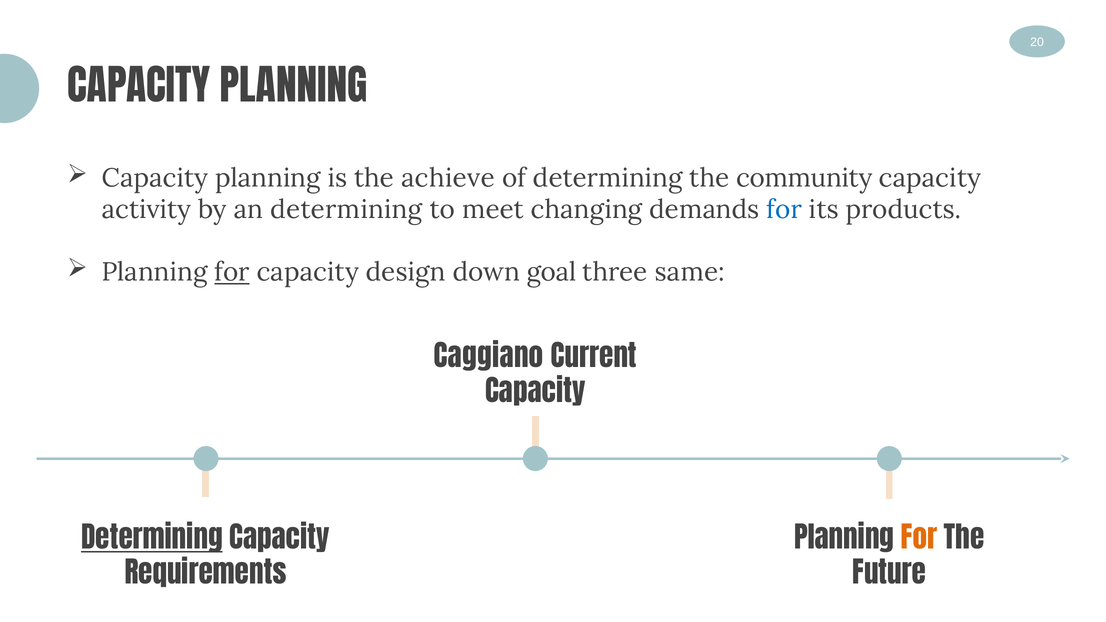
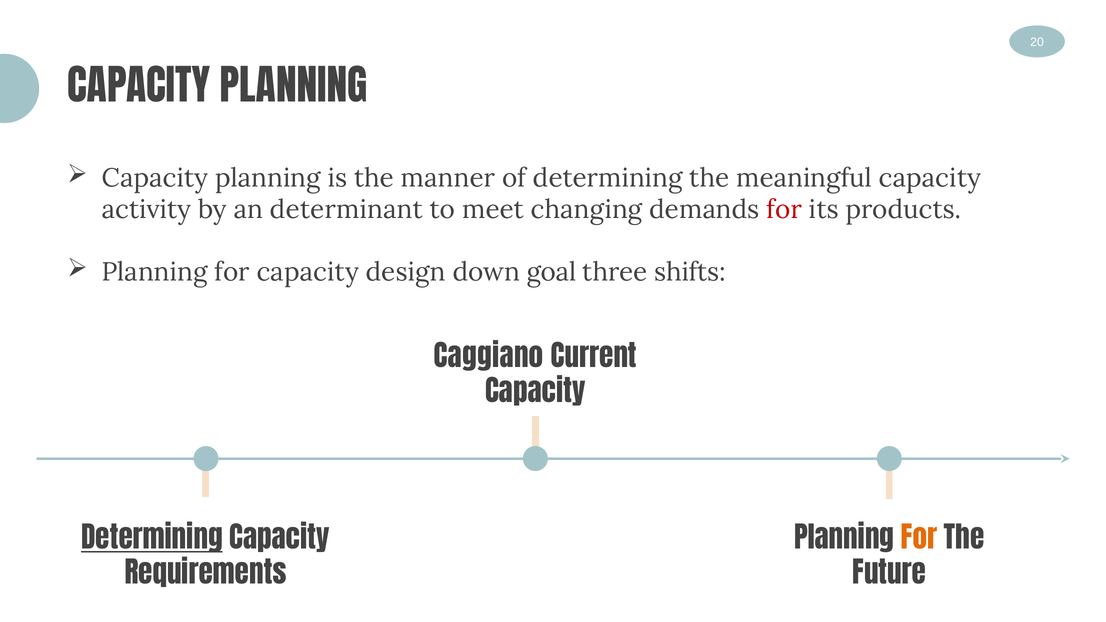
achieve: achieve -> manner
community: community -> meaningful
an determining: determining -> determinant
for at (784, 210) colour: blue -> red
for at (232, 272) underline: present -> none
same: same -> shifts
